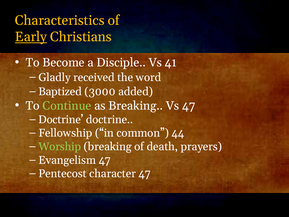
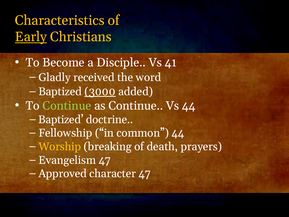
3000 underline: none -> present
as Breaking: Breaking -> Continue
Vs 47: 47 -> 44
Doctrine at (61, 119): Doctrine -> Baptized
Worship colour: light green -> yellow
Pentecost: Pentecost -> Approved
